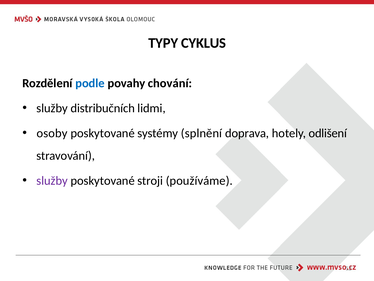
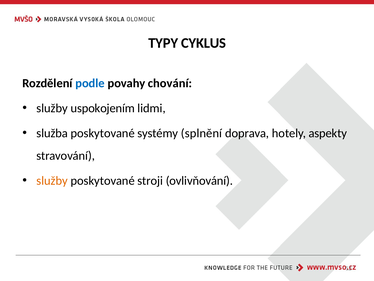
distribučních: distribučních -> uspokojením
osoby: osoby -> služba
odlišení: odlišení -> aspekty
služby at (52, 180) colour: purple -> orange
používáme: používáme -> ovlivňování
